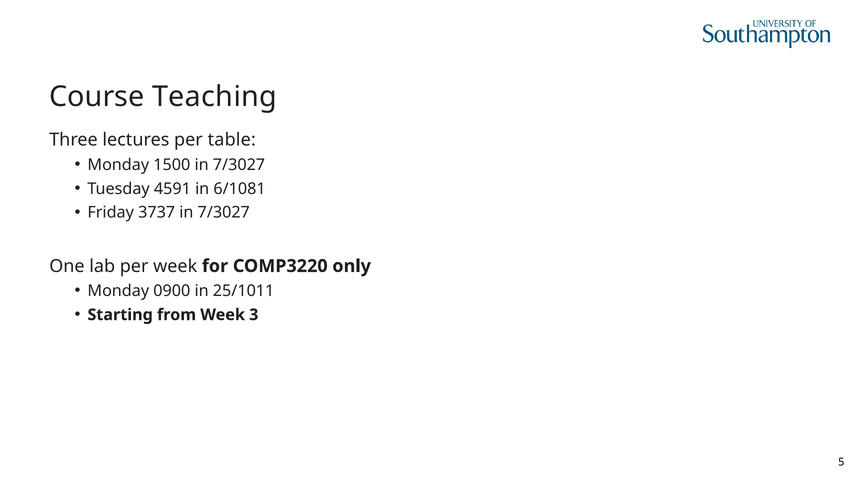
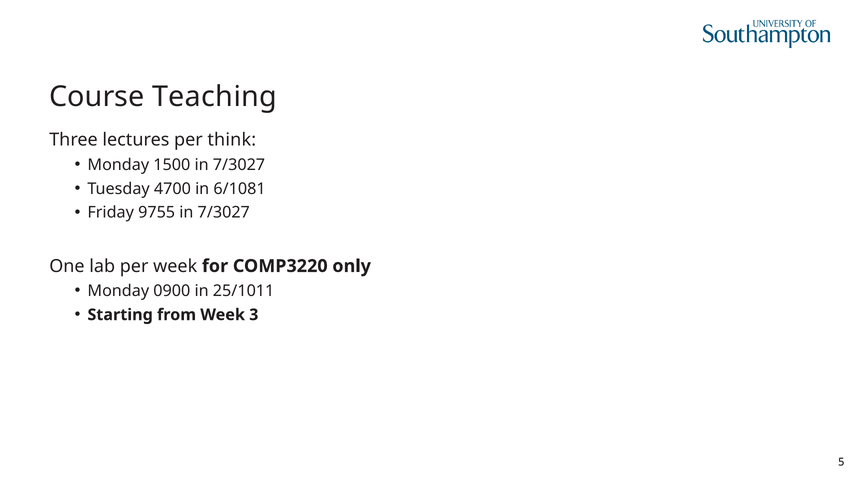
table: table -> think
4591: 4591 -> 4700
3737: 3737 -> 9755
